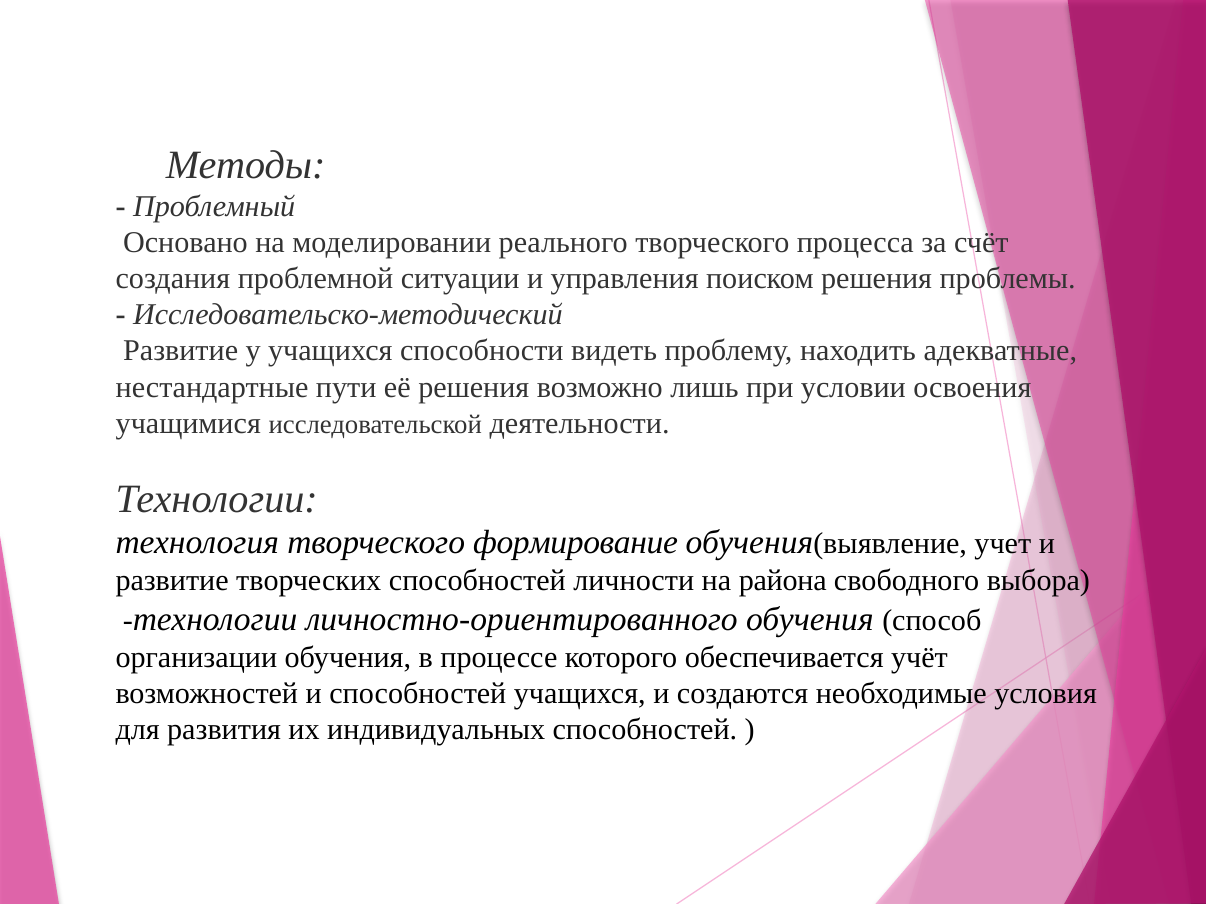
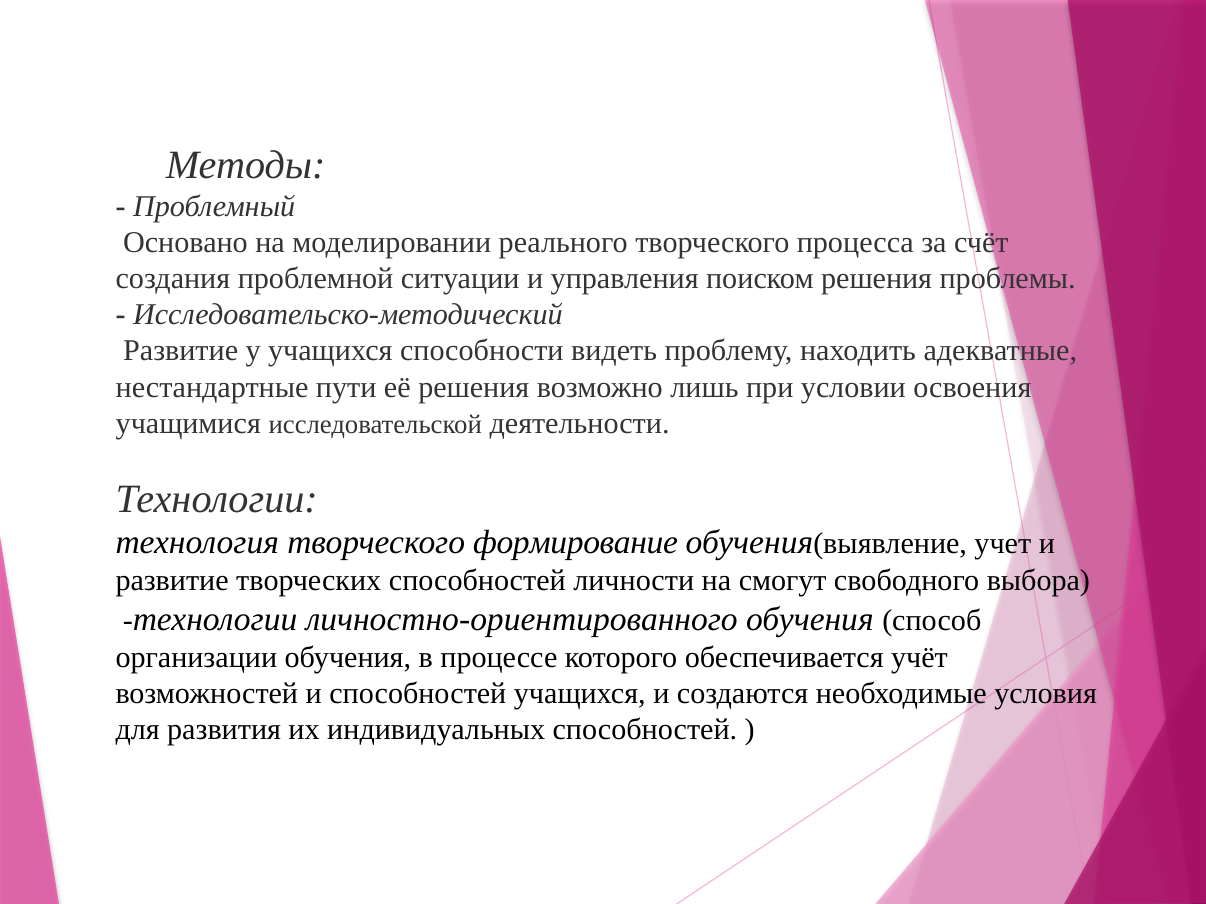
района: района -> смогут
